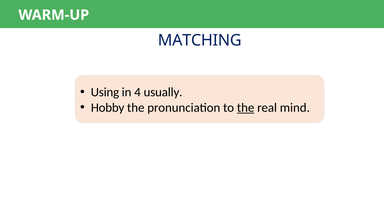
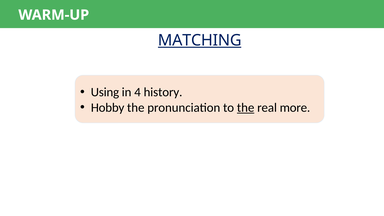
MATCHING underline: none -> present
usually: usually -> history
mind: mind -> more
